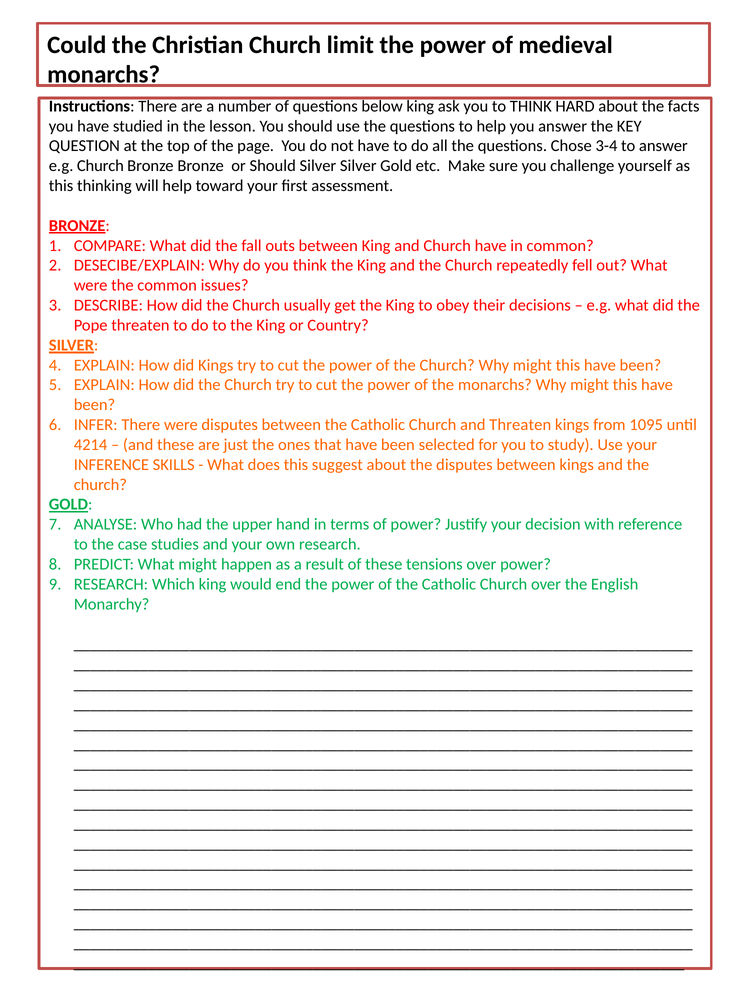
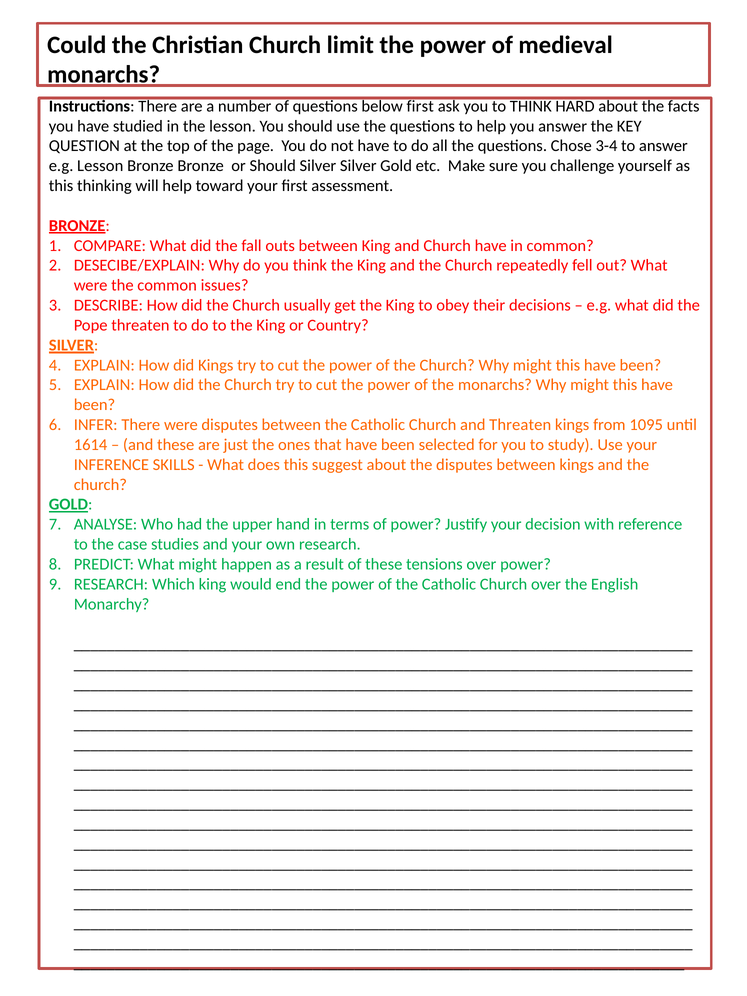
below king: king -> first
e.g Church: Church -> Lesson
4214: 4214 -> 1614
